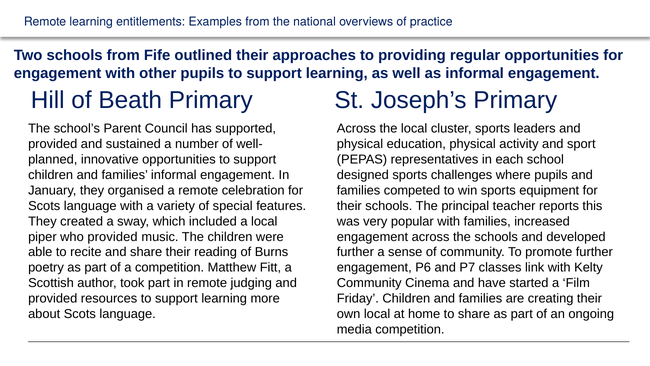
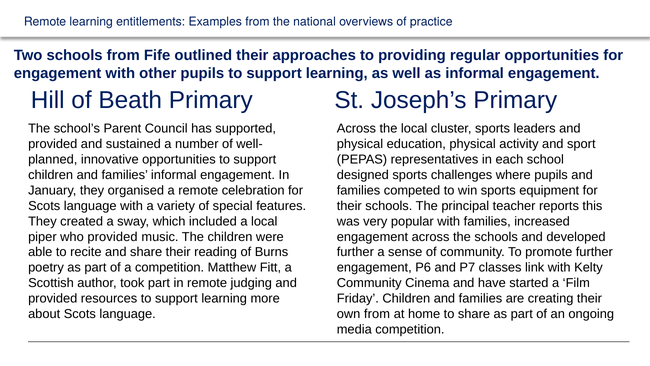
own local: local -> from
